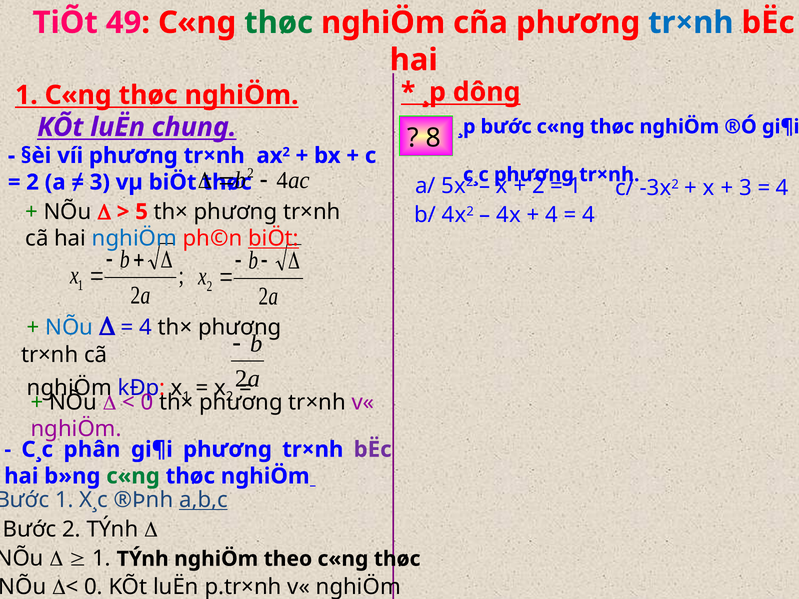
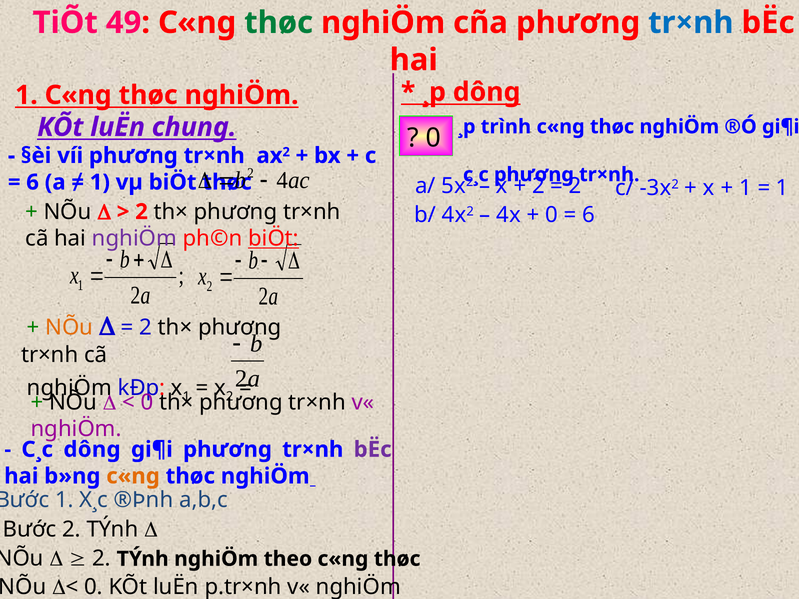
8 at (433, 138): 8 -> 0
¸p bước: bước -> trình
2 at (33, 182): 2 -> 6
3 at (100, 182): 3 -> 1
1 at (575, 186): 1 -> 2
3 at (745, 188): 3 -> 1
4 at (782, 188): 4 -> 1
5 at (142, 212): 5 -> 2
4 at (551, 215): 4 -> 0
4 at (588, 215): 4 -> 6
nghiÖm at (134, 239) colour: blue -> purple
NÕu at (69, 327) colour: blue -> orange
4 at (146, 327): 4 -> 2
C¸c phân: phân -> dông
c«ng at (133, 476) colour: green -> orange
a,b,c underline: present -> none
1 at (102, 559): 1 -> 2
